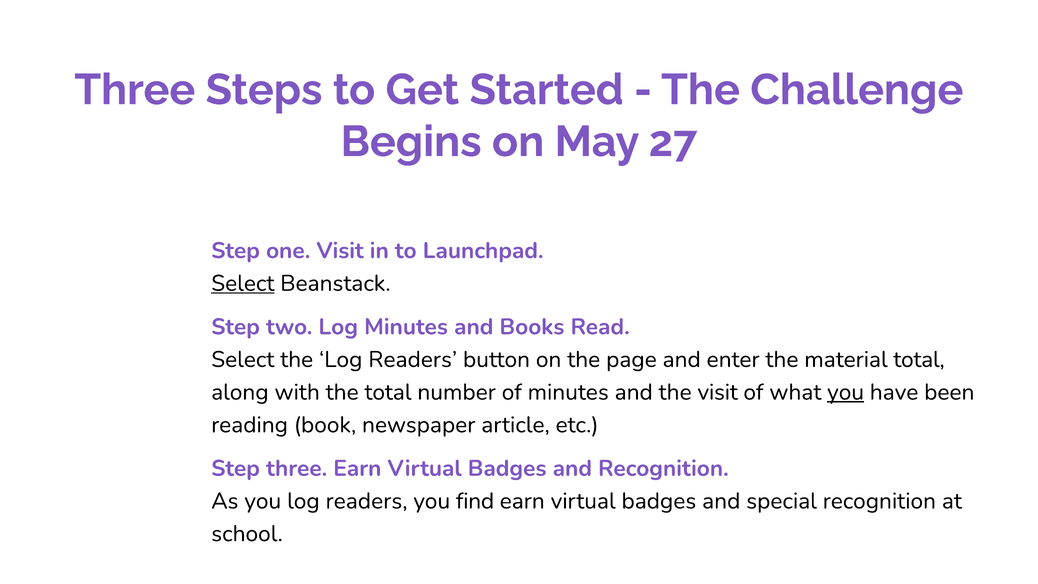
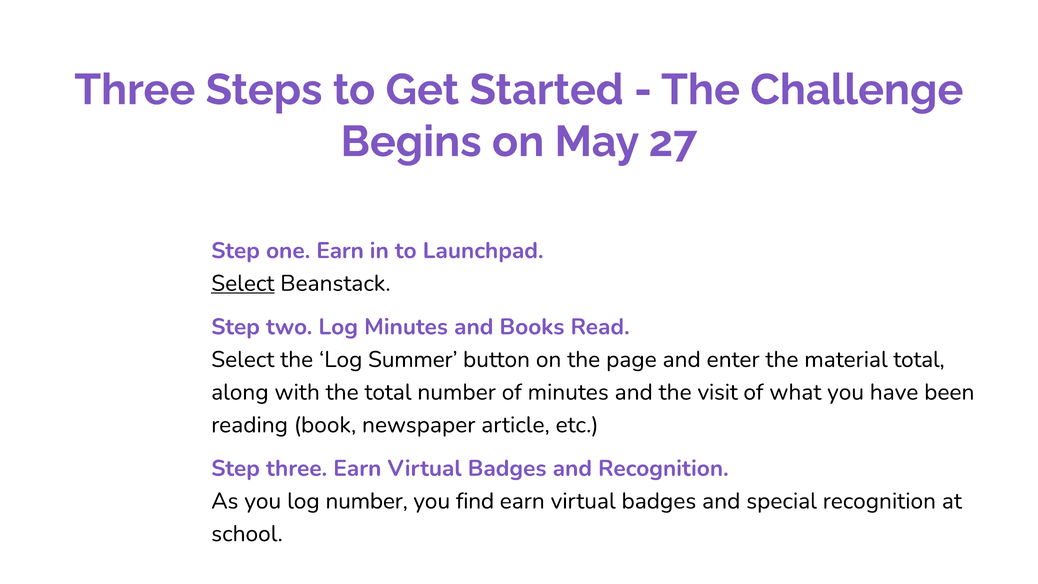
one Visit: Visit -> Earn
the Log Readers: Readers -> Summer
you at (846, 392) underline: present -> none
you log readers: readers -> number
